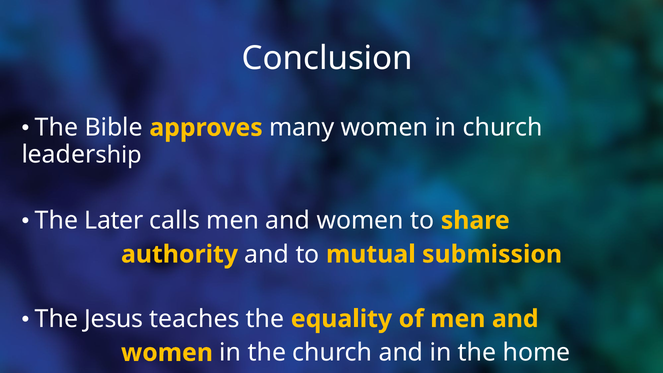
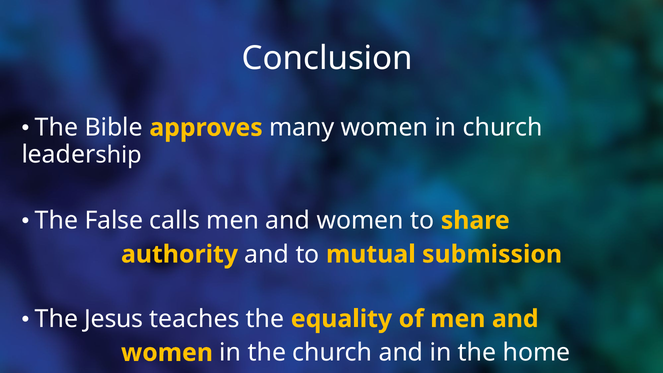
Later: Later -> False
